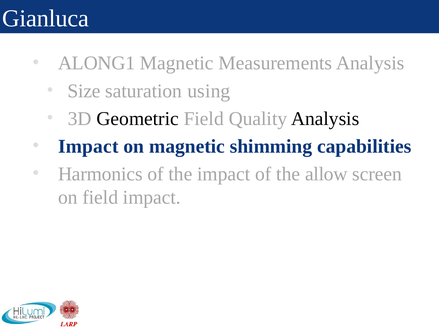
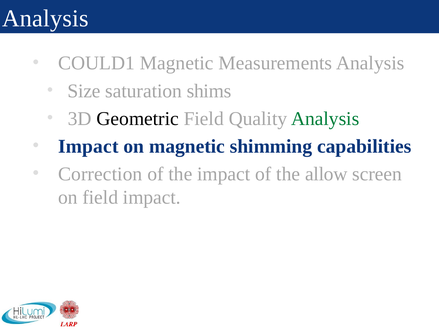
Gianluca at (46, 18): Gianluca -> Analysis
ALONG1: ALONG1 -> COULD1
using: using -> shims
Analysis at (325, 119) colour: black -> green
Harmonics: Harmonics -> Correction
